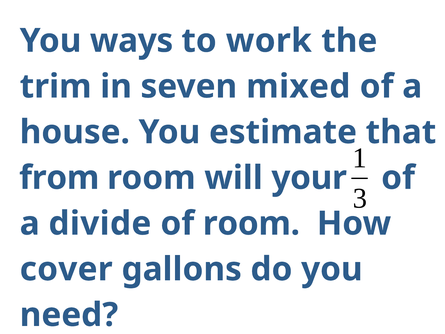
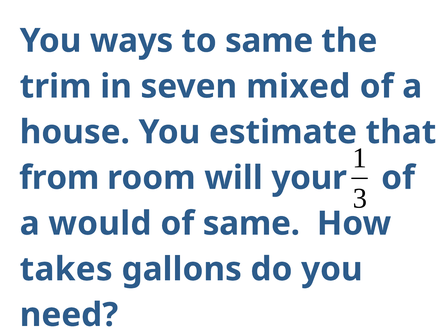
to work: work -> same
divide: divide -> would
of room: room -> same
cover: cover -> takes
